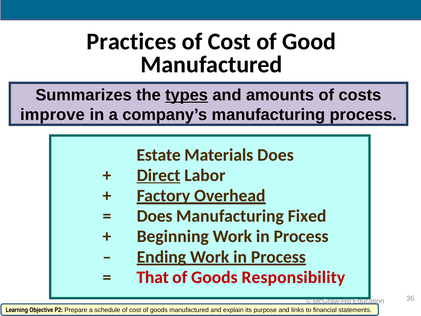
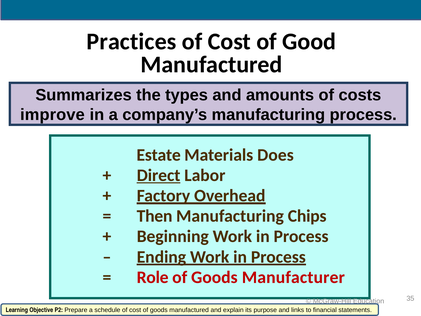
types underline: present -> none
Does at (155, 216): Does -> Then
Fixed: Fixed -> Chips
That: That -> Role
Responsibility: Responsibility -> Manufacturer
